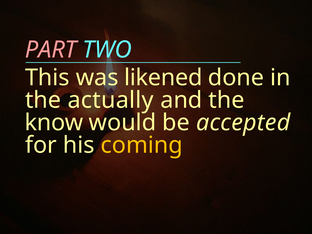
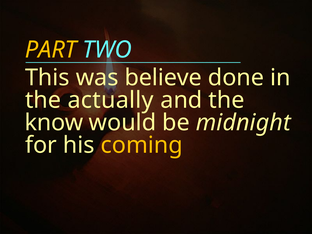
PART colour: pink -> yellow
likened: likened -> believe
accepted: accepted -> midnight
